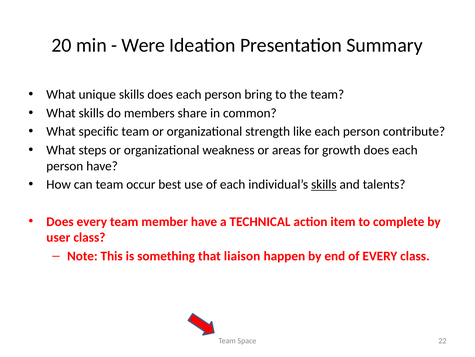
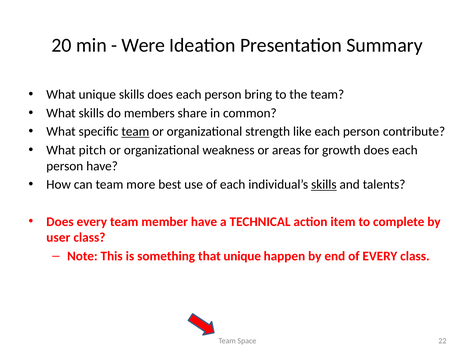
team at (135, 131) underline: none -> present
steps: steps -> pitch
occur: occur -> more
that liaison: liaison -> unique
